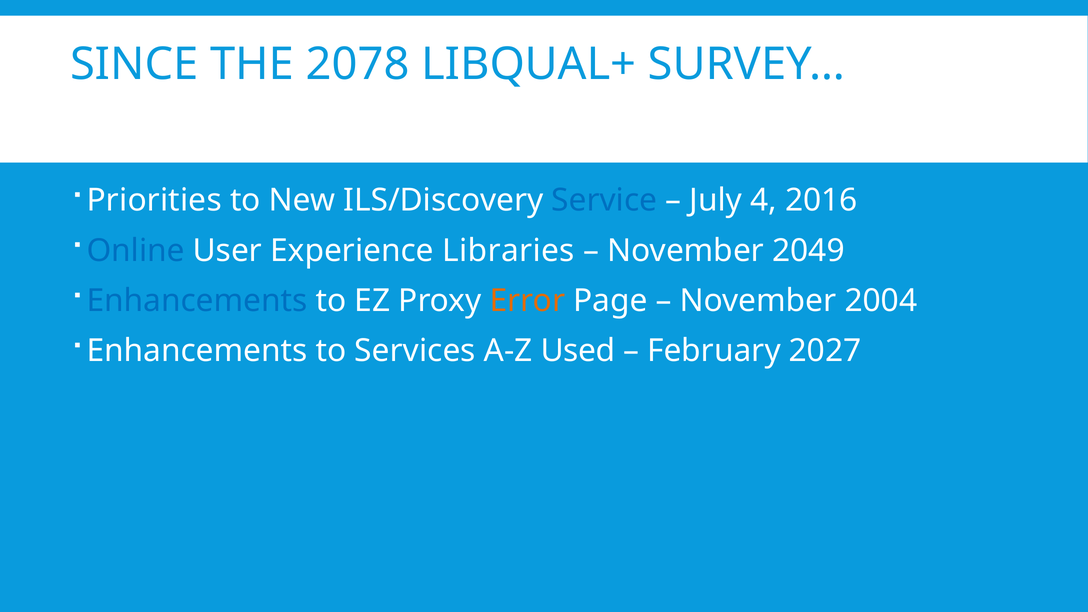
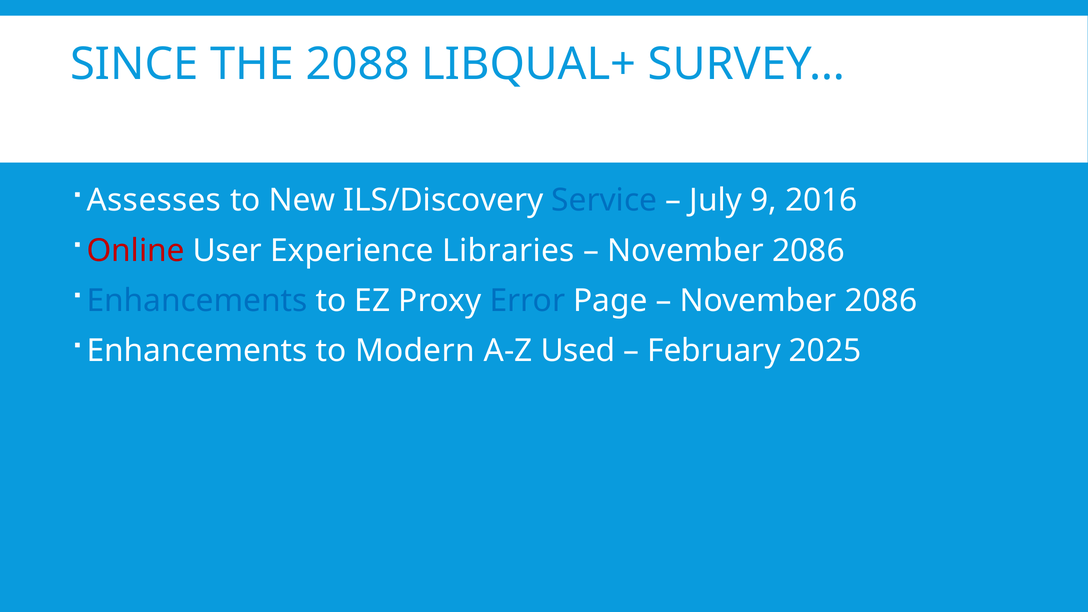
2078: 2078 -> 2088
Priorities: Priorities -> Assesses
4: 4 -> 9
Online colour: blue -> red
2049 at (808, 251): 2049 -> 2086
Error colour: orange -> blue
2004 at (881, 301): 2004 -> 2086
Services: Services -> Modern
2027: 2027 -> 2025
